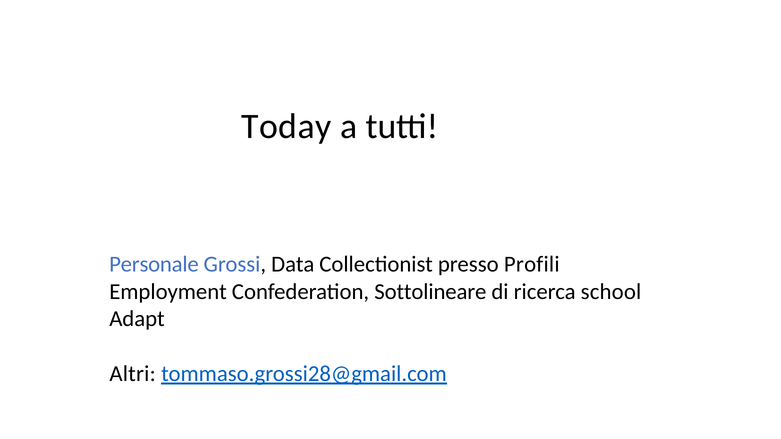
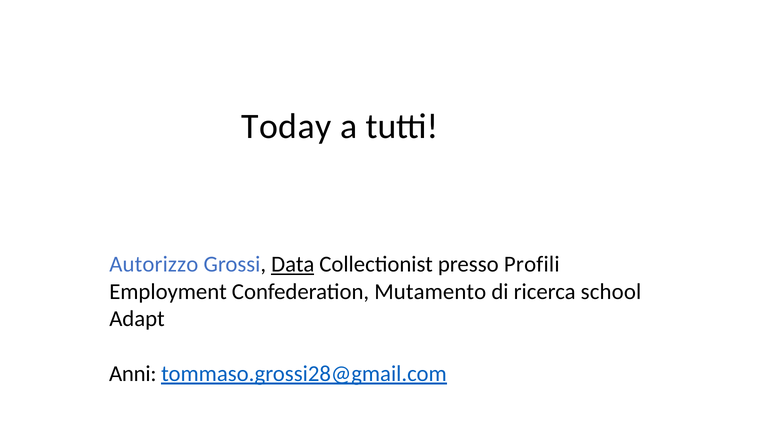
Personale: Personale -> Autorizzo
Data underline: none -> present
Sottolineare: Sottolineare -> Mutamento
Altri: Altri -> Anni
